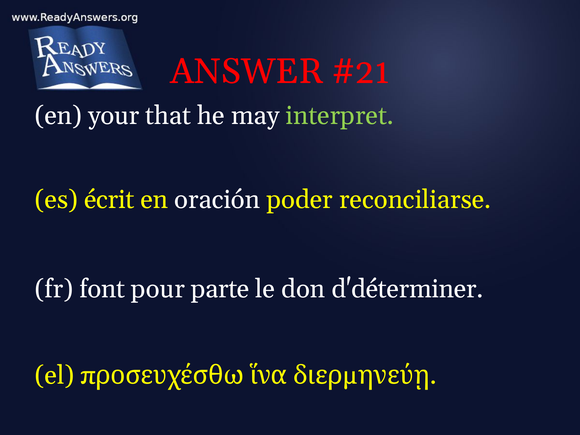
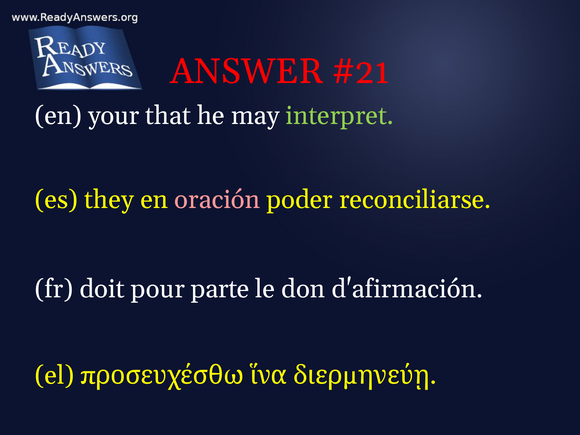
écrit: écrit -> they
oración colour: white -> pink
font: font -> doit
d'déterminer: d'déterminer -> d'afirmación
